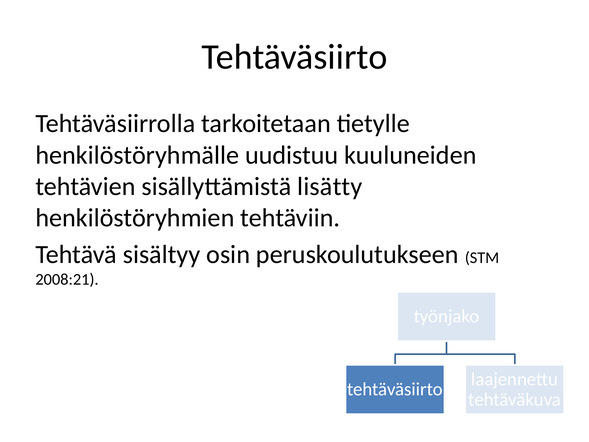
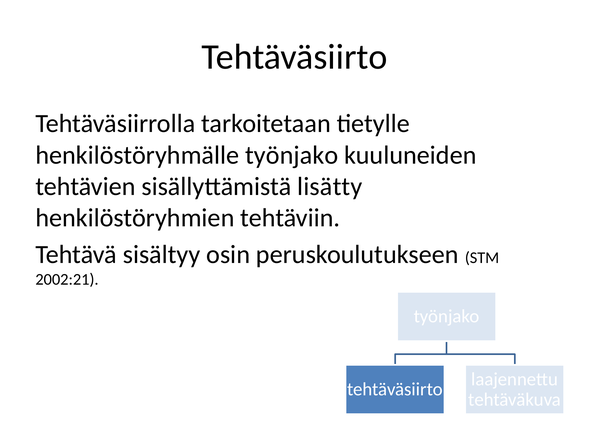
henkilöstöryhmälle uudistuu: uudistuu -> työnjako
2008:21: 2008:21 -> 2002:21
